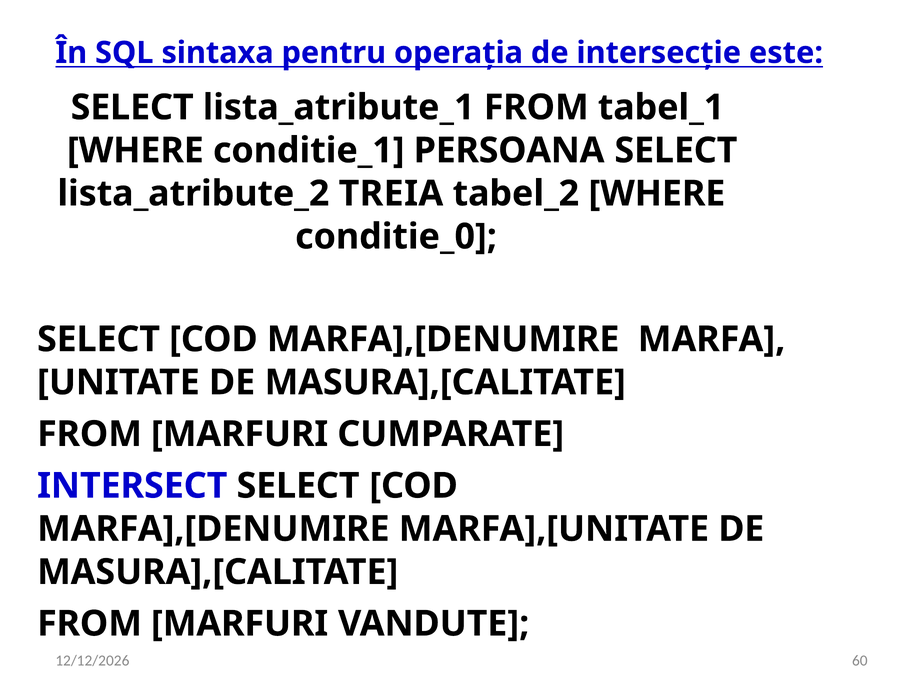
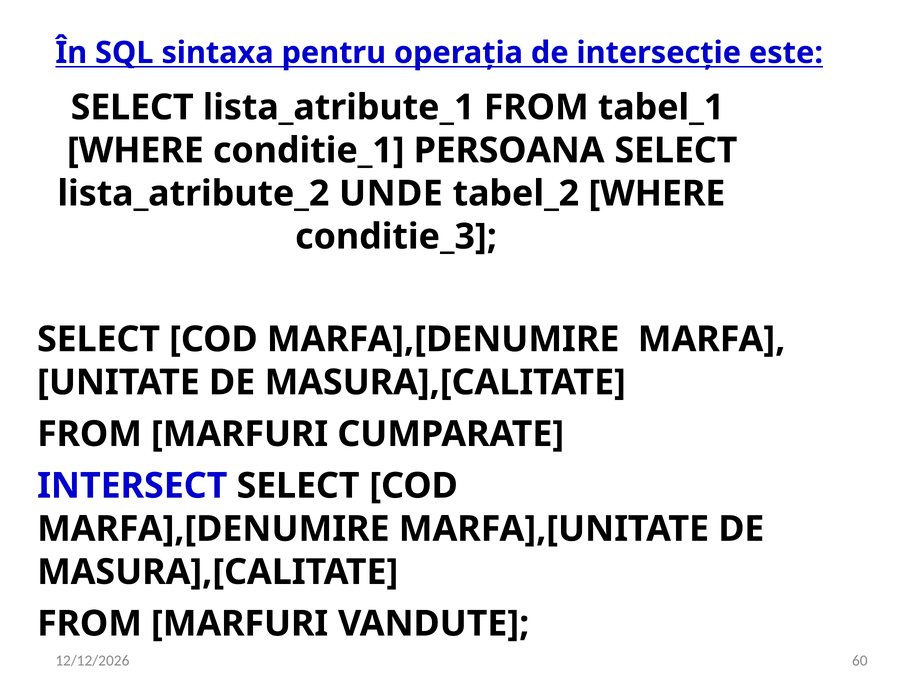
TREIA: TREIA -> UNDE
conditie_0: conditie_0 -> conditie_3
